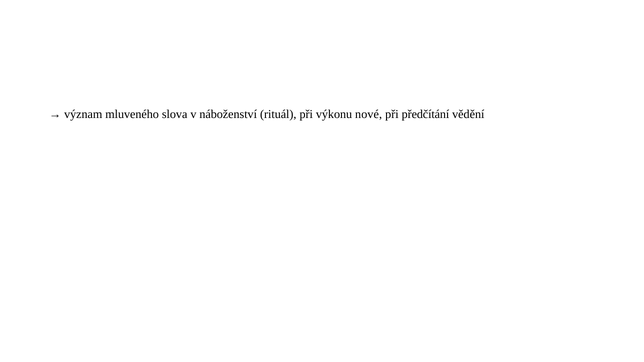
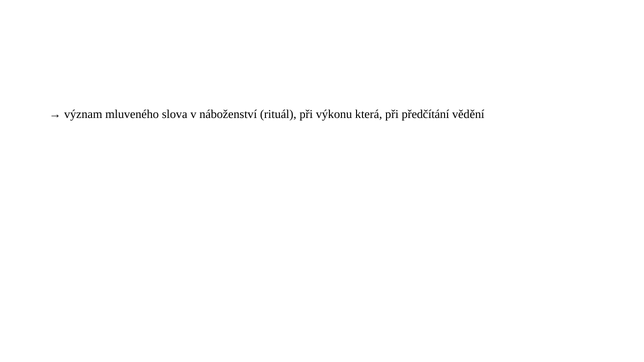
nové: nové -> která
